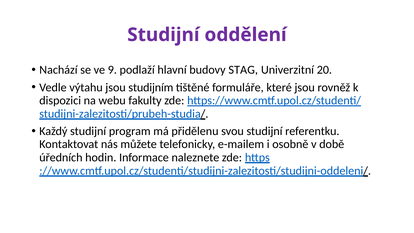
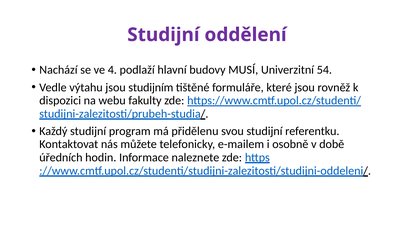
9: 9 -> 4
STAG: STAG -> MUSÍ
20: 20 -> 54
